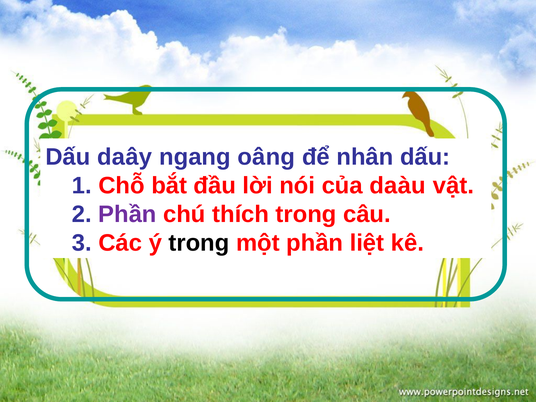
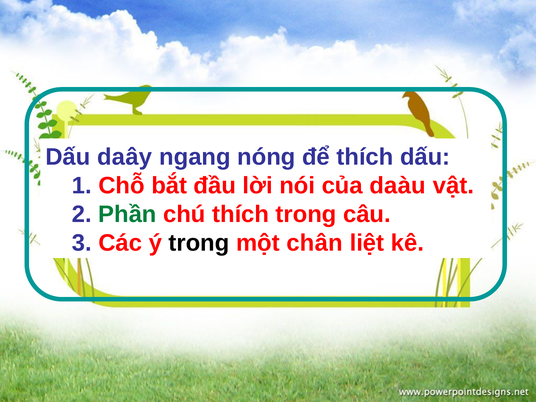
oâng: oâng -> nóng
để nhân: nhân -> thích
Phần at (127, 214) colour: purple -> green
một phần: phần -> chân
